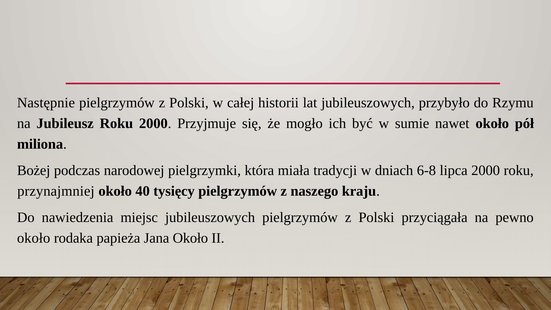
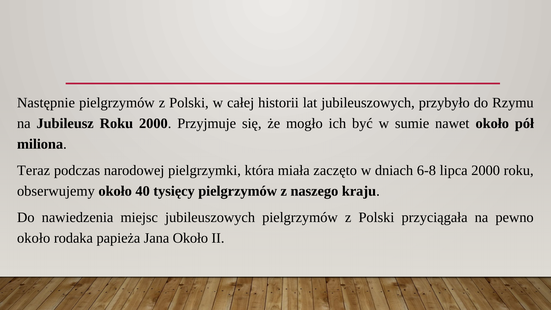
Bożej: Bożej -> Teraz
tradycji: tradycji -> zaczęto
przynajmniej: przynajmniej -> obserwujemy
